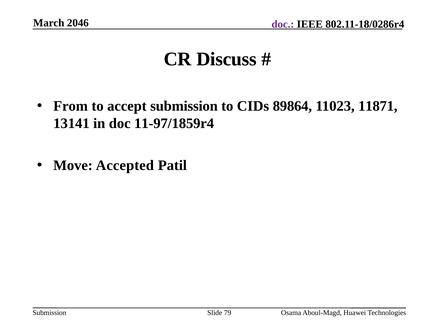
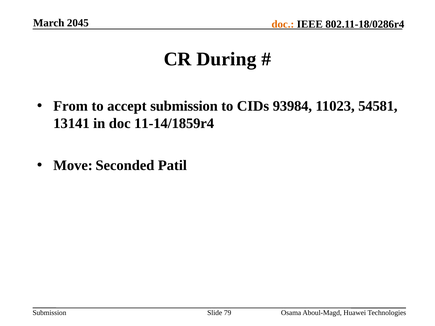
2046: 2046 -> 2045
doc at (283, 24) colour: purple -> orange
Discuss: Discuss -> During
89864: 89864 -> 93984
11871: 11871 -> 54581
11-97/1859r4: 11-97/1859r4 -> 11-14/1859r4
Accepted: Accepted -> Seconded
